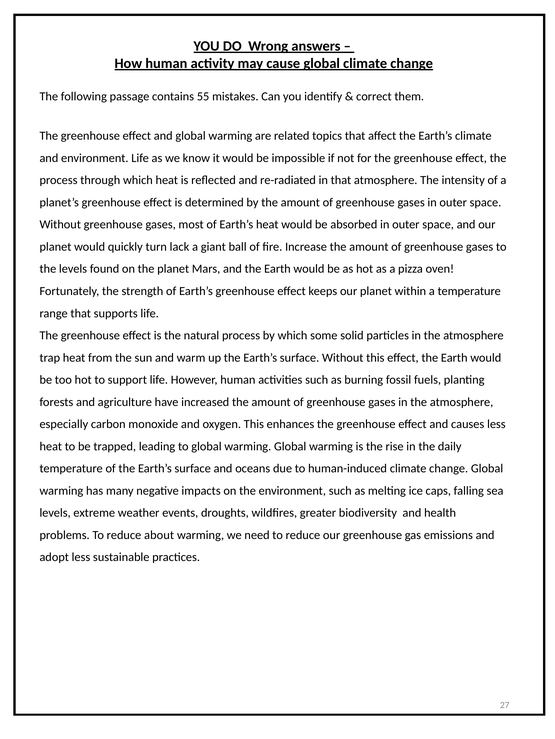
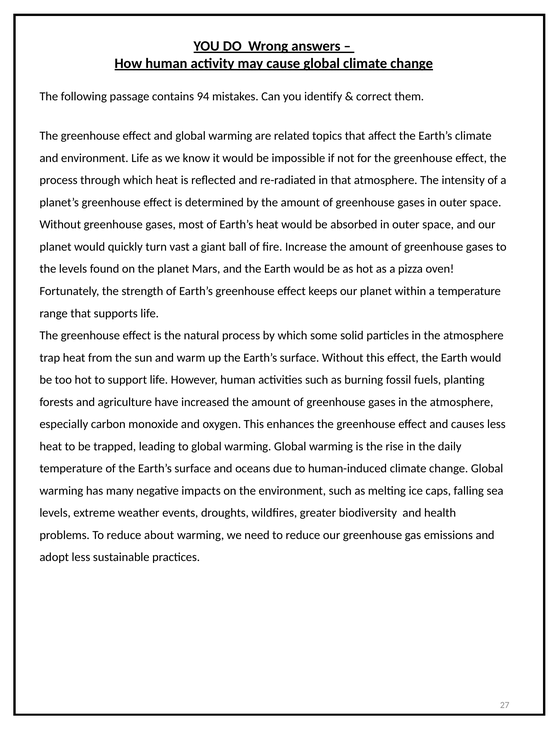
55: 55 -> 94
lack: lack -> vast
